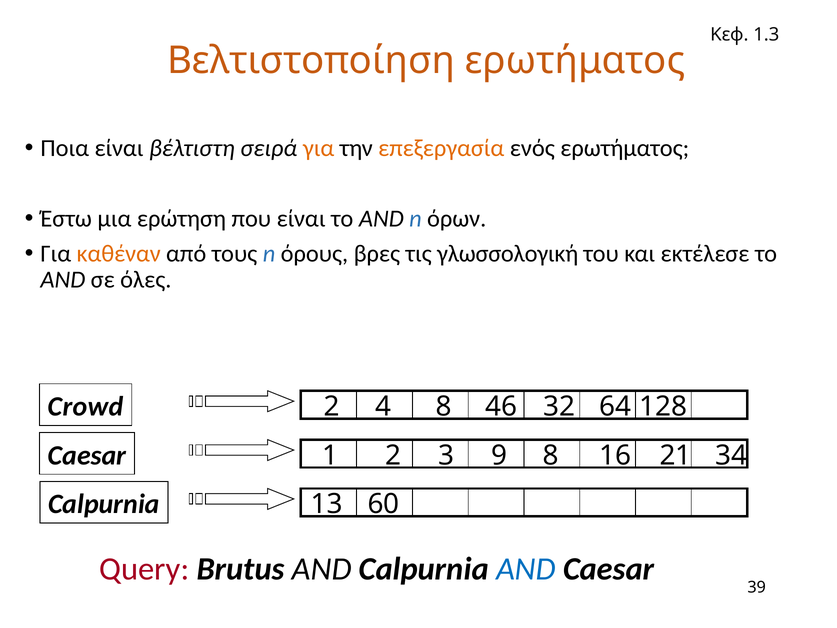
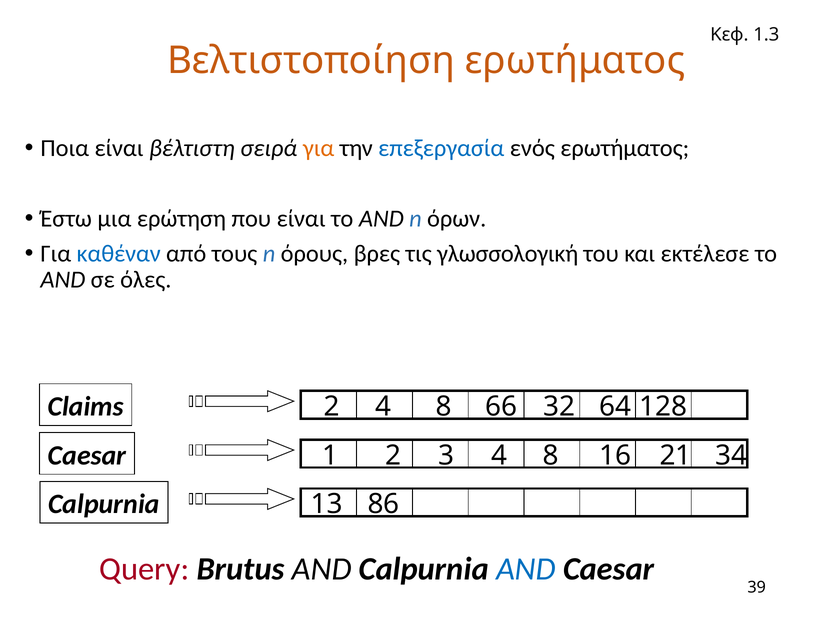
επεξεργασία colour: orange -> blue
καθέναν colour: orange -> blue
Crowd: Crowd -> Claims
46: 46 -> 66
3 9: 9 -> 4
60: 60 -> 86
